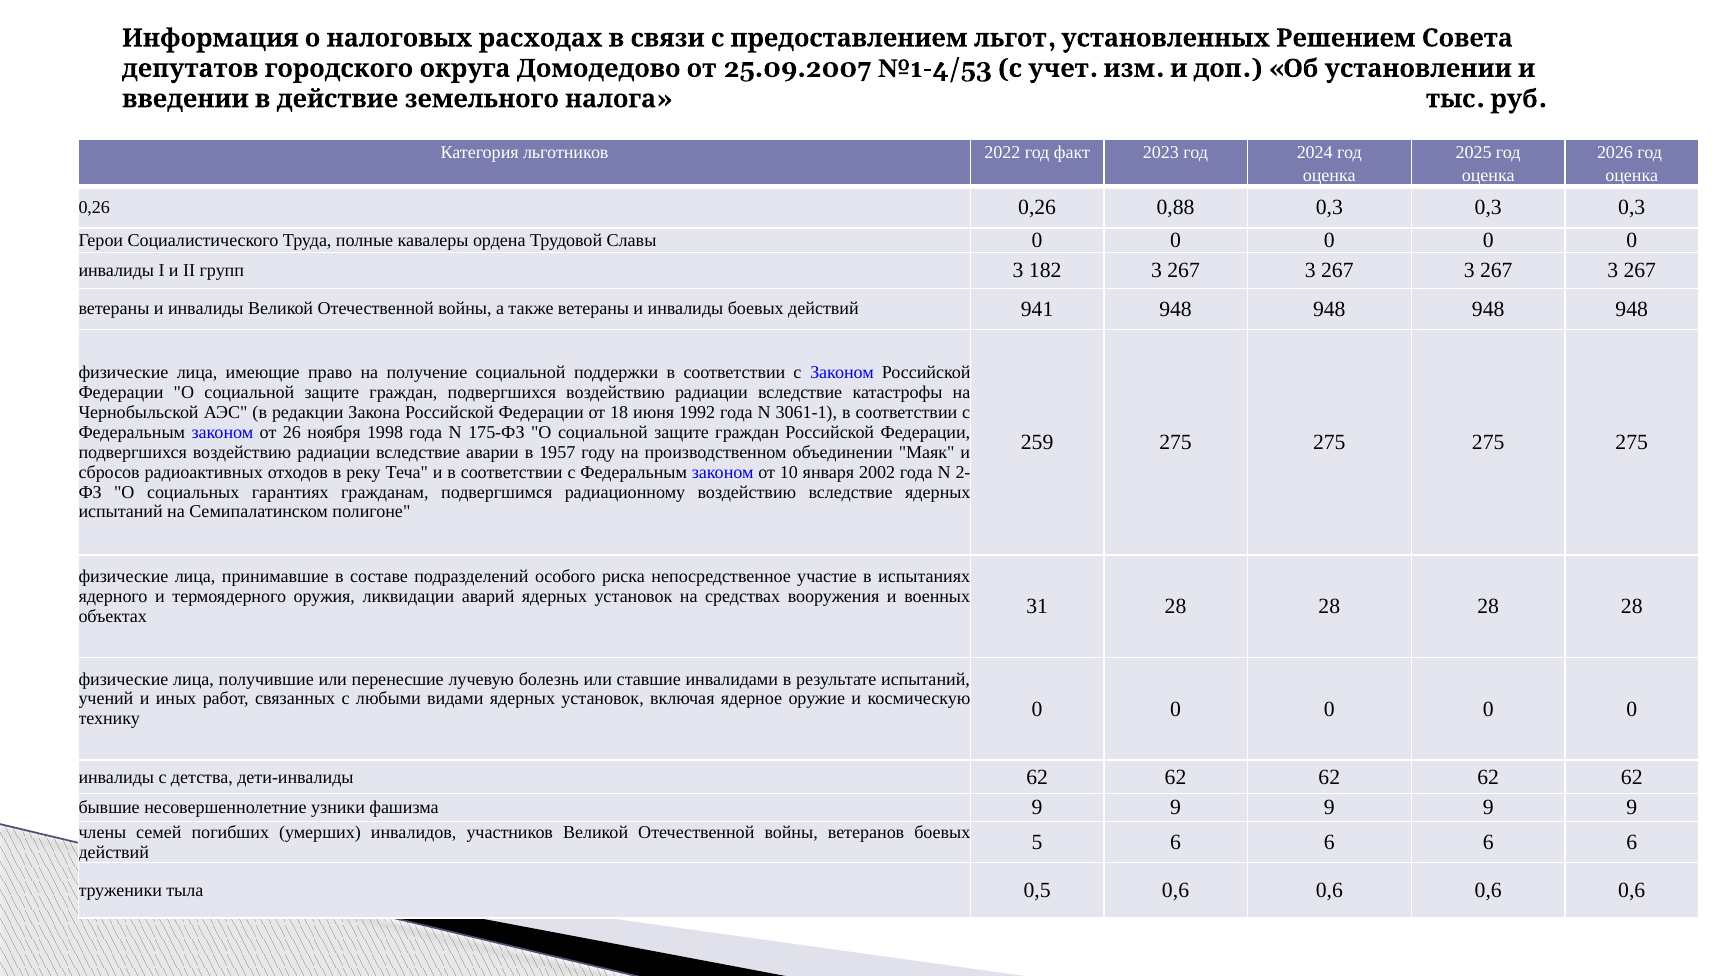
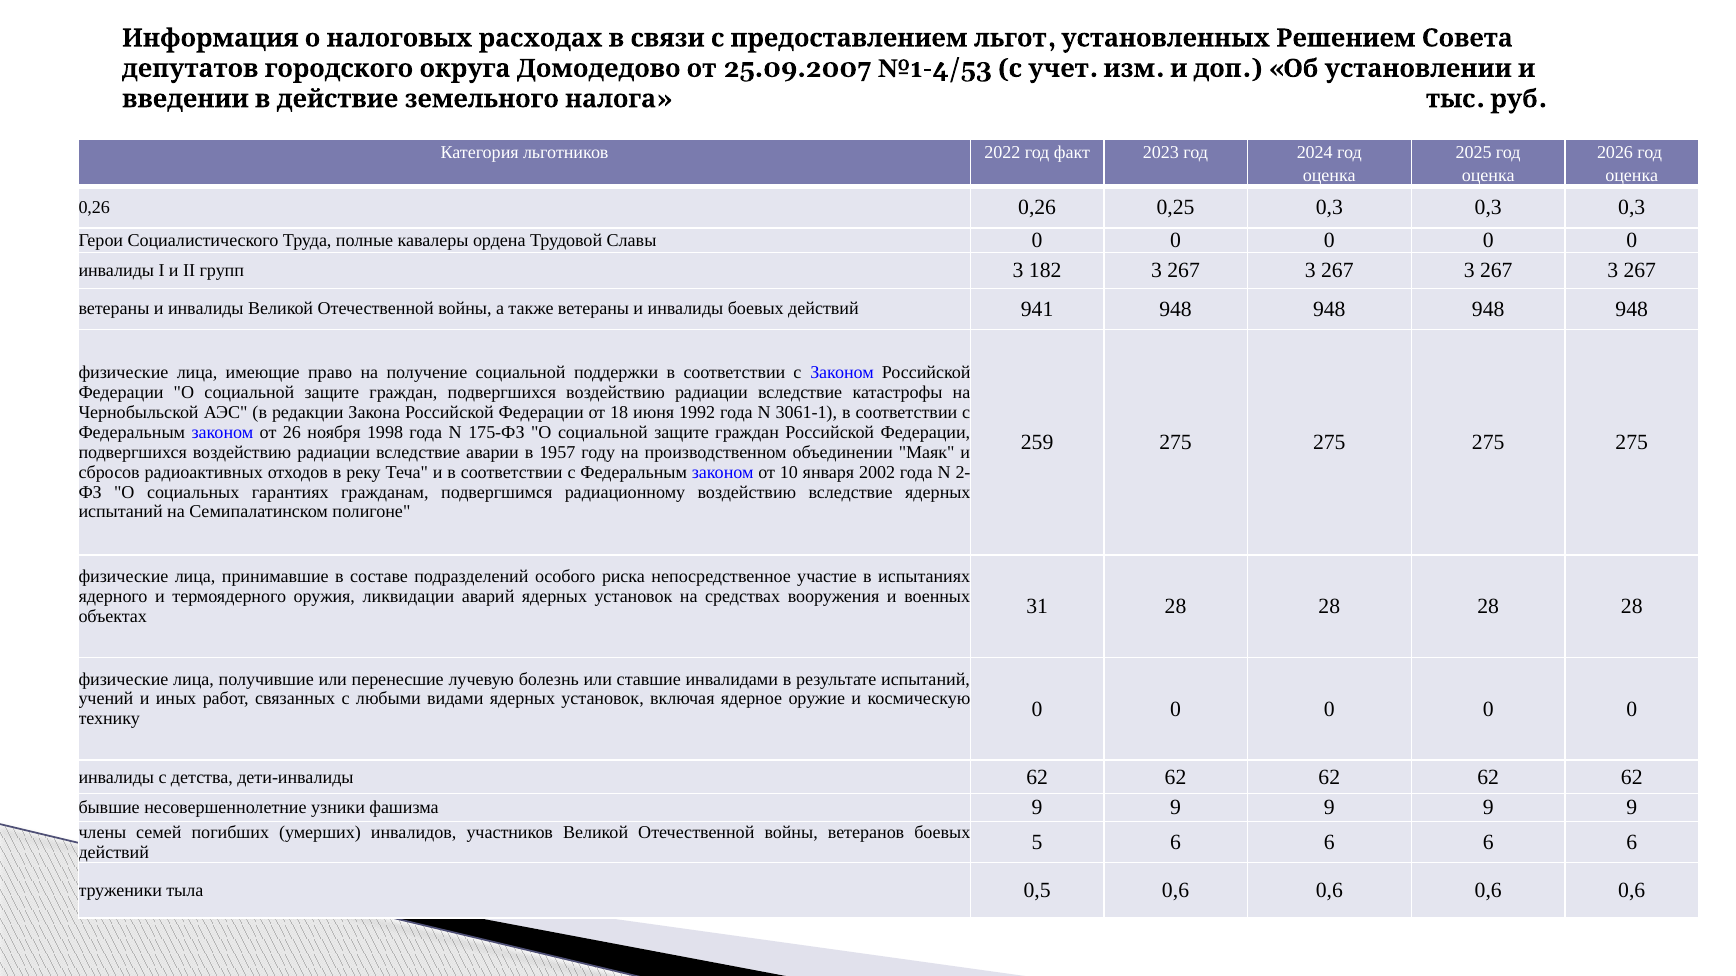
0,88: 0,88 -> 0,25
